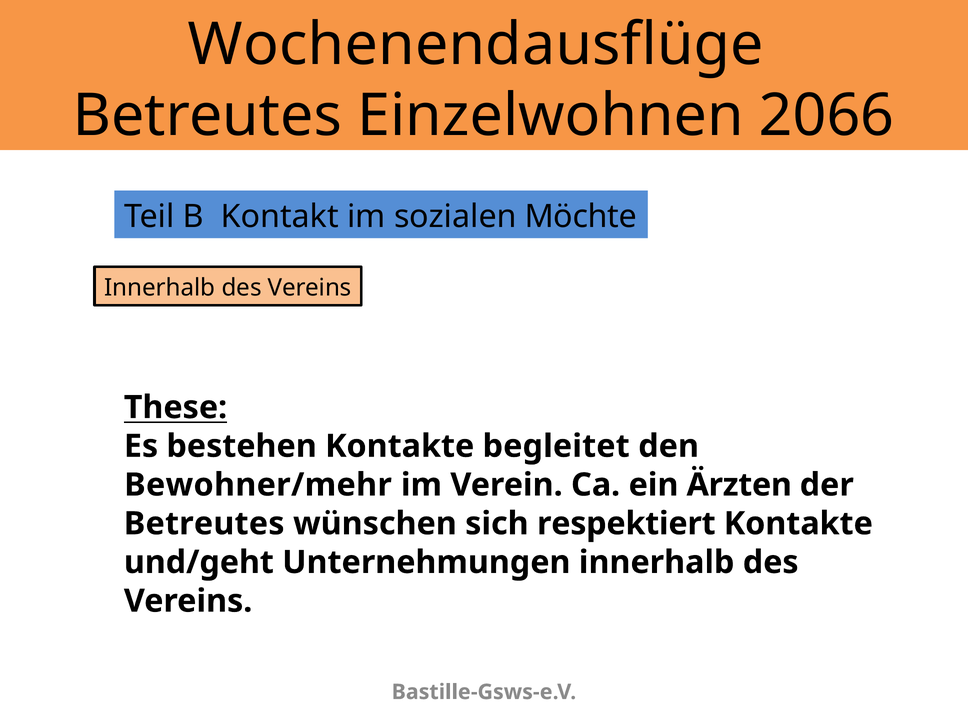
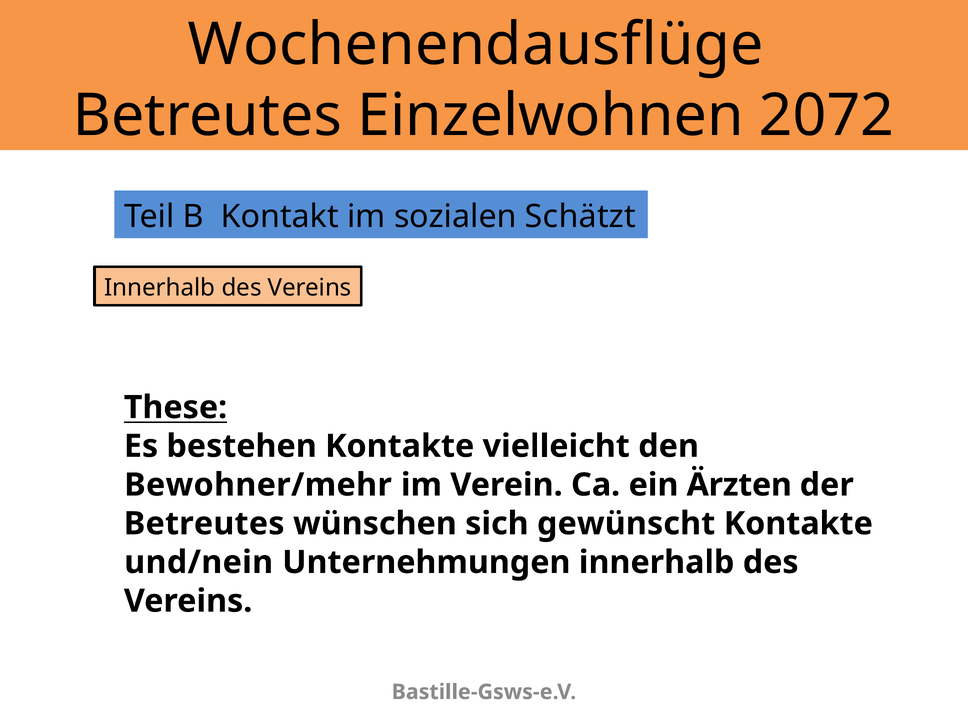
2066: 2066 -> 2072
Möchte: Möchte -> Schätzt
begleitet: begleitet -> vielleicht
respektiert: respektiert -> gewünscht
und/geht: und/geht -> und/nein
